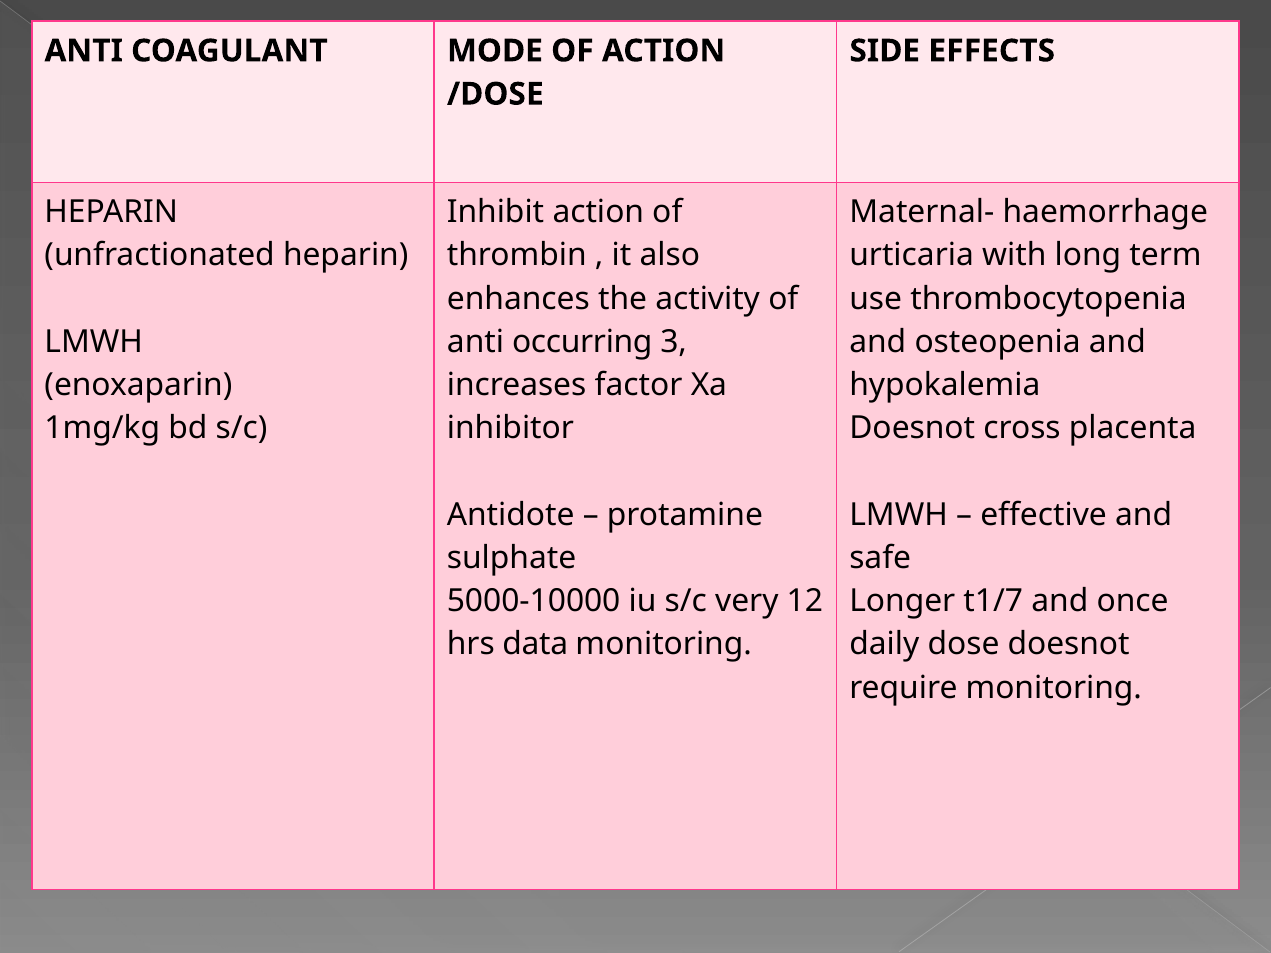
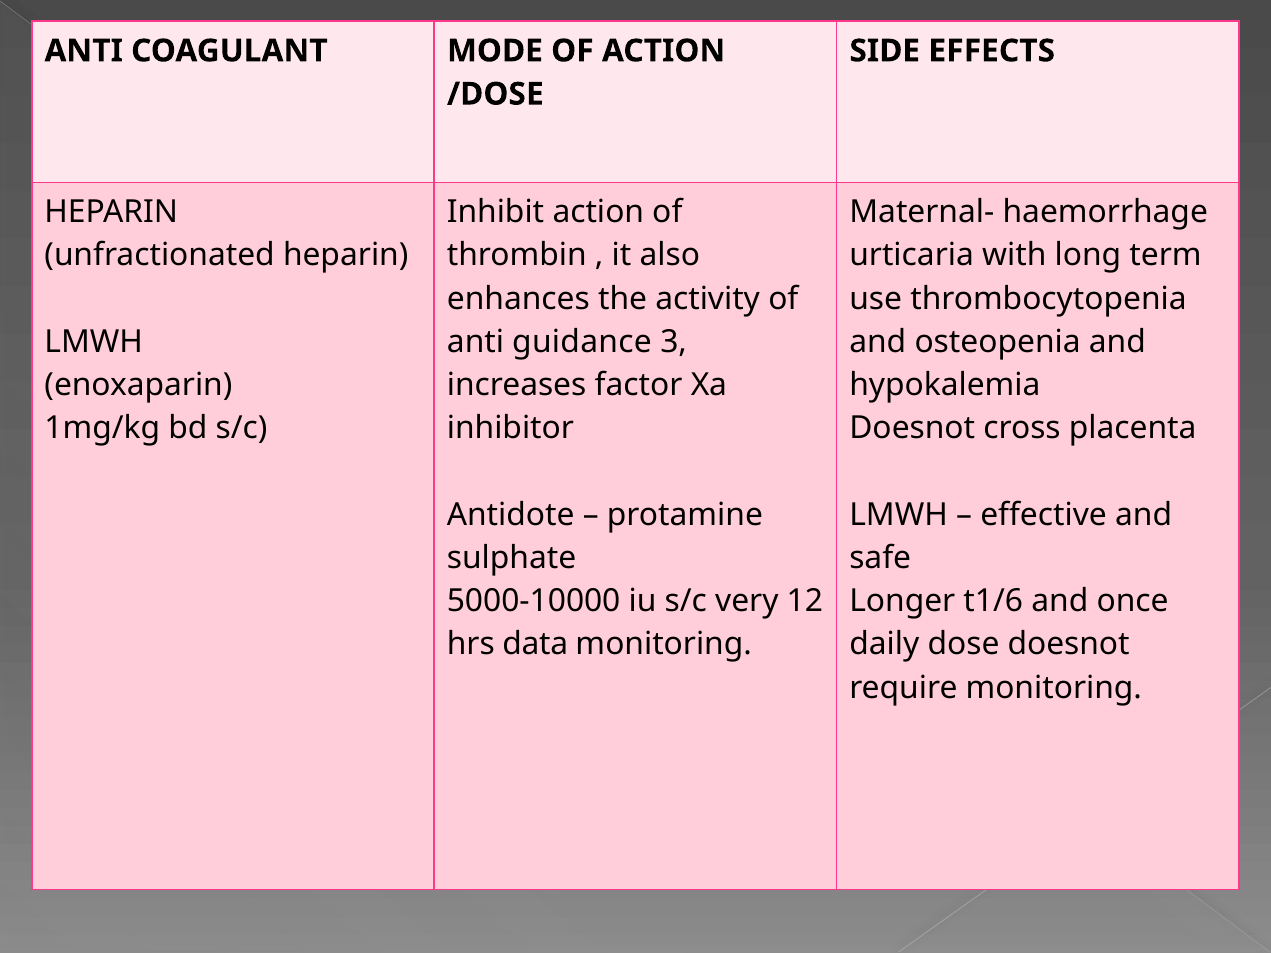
occurring: occurring -> guidance
t1/7: t1/7 -> t1/6
